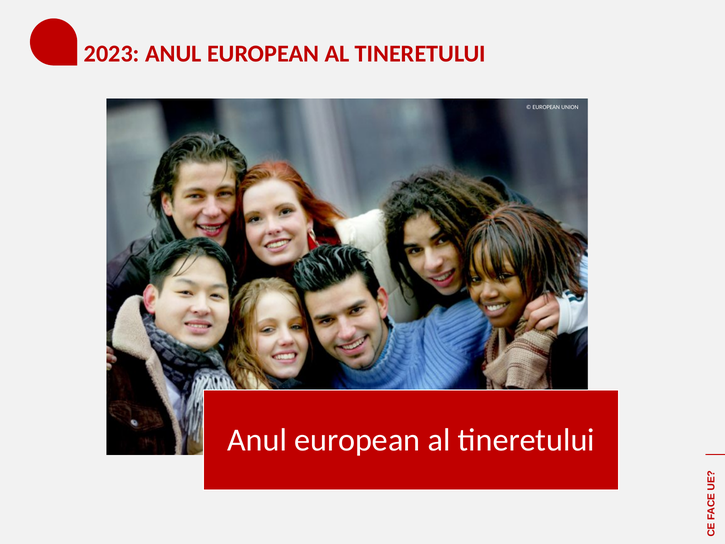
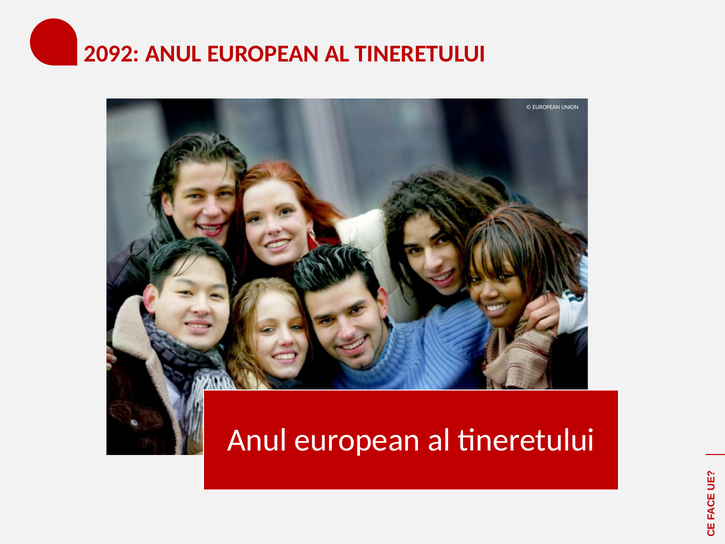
2023: 2023 -> 2092
